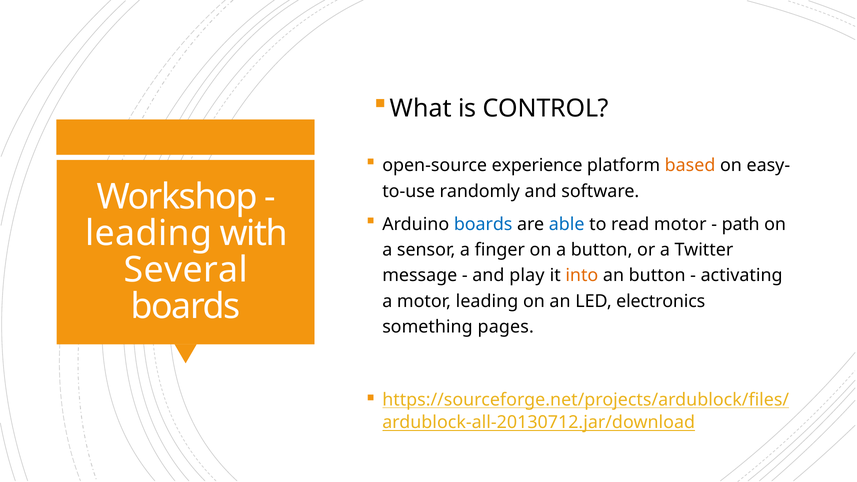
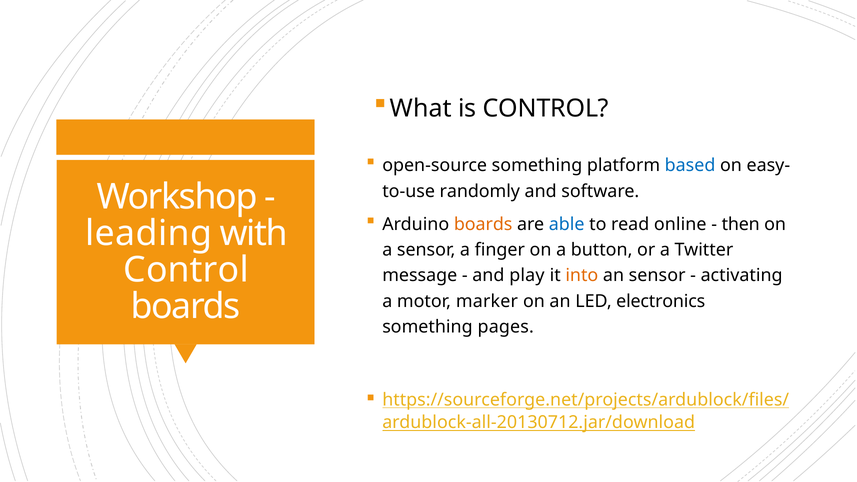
open-source experience: experience -> something
based colour: orange -> blue
boards at (483, 224) colour: blue -> orange
read motor: motor -> online
path: path -> then
Several at (186, 270): Several -> Control
an button: button -> sensor
motor leading: leading -> marker
